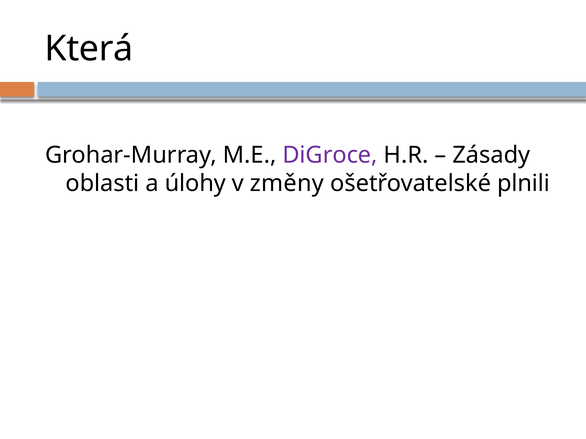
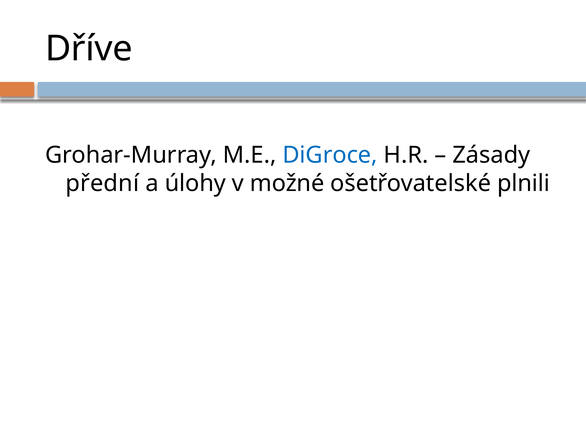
Která: Která -> Dříve
DiGroce colour: purple -> blue
oblasti: oblasti -> přední
změny: změny -> možné
